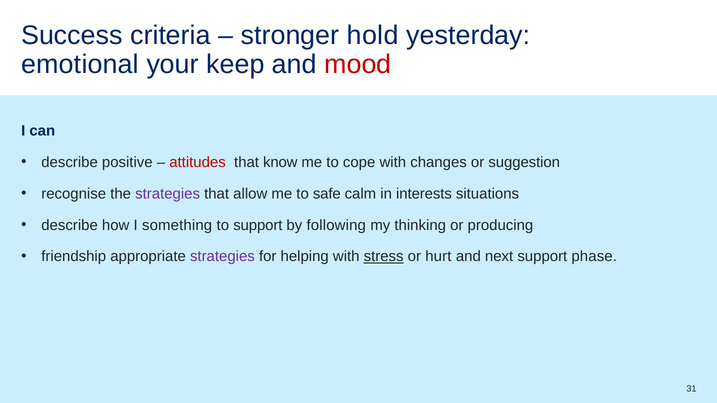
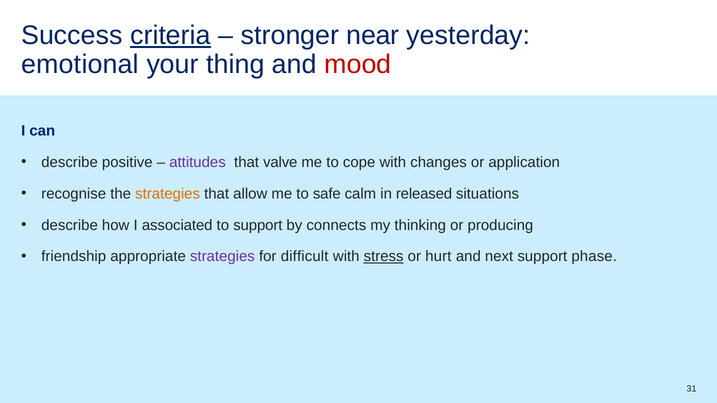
criteria underline: none -> present
hold: hold -> near
keep: keep -> thing
attitudes colour: red -> purple
know: know -> valve
suggestion: suggestion -> application
strategies at (168, 194) colour: purple -> orange
interests: interests -> released
something: something -> associated
following: following -> connects
helping: helping -> difficult
